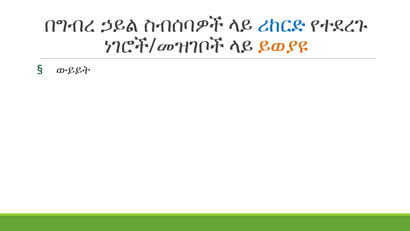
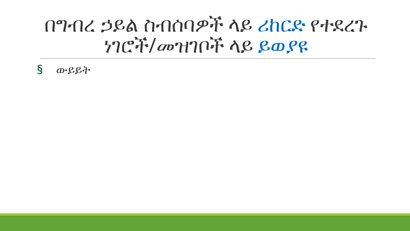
ይወያዩ colour: orange -> blue
